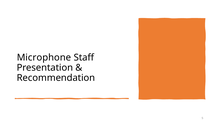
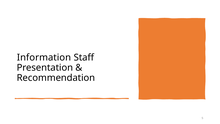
Microphone: Microphone -> Information
